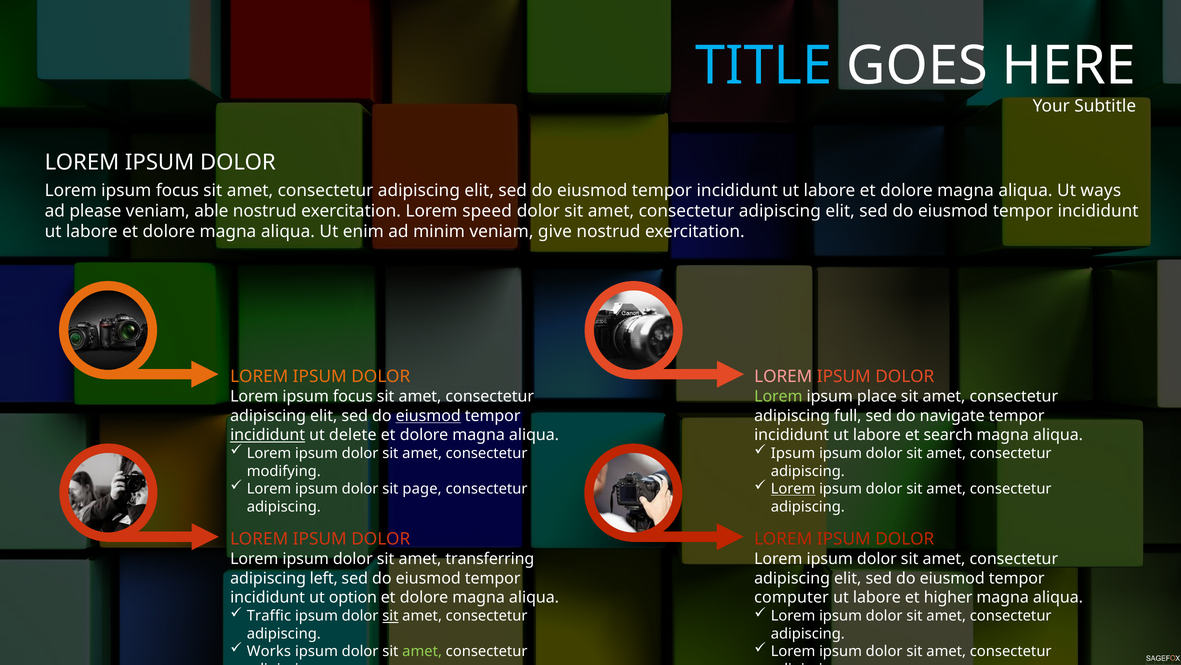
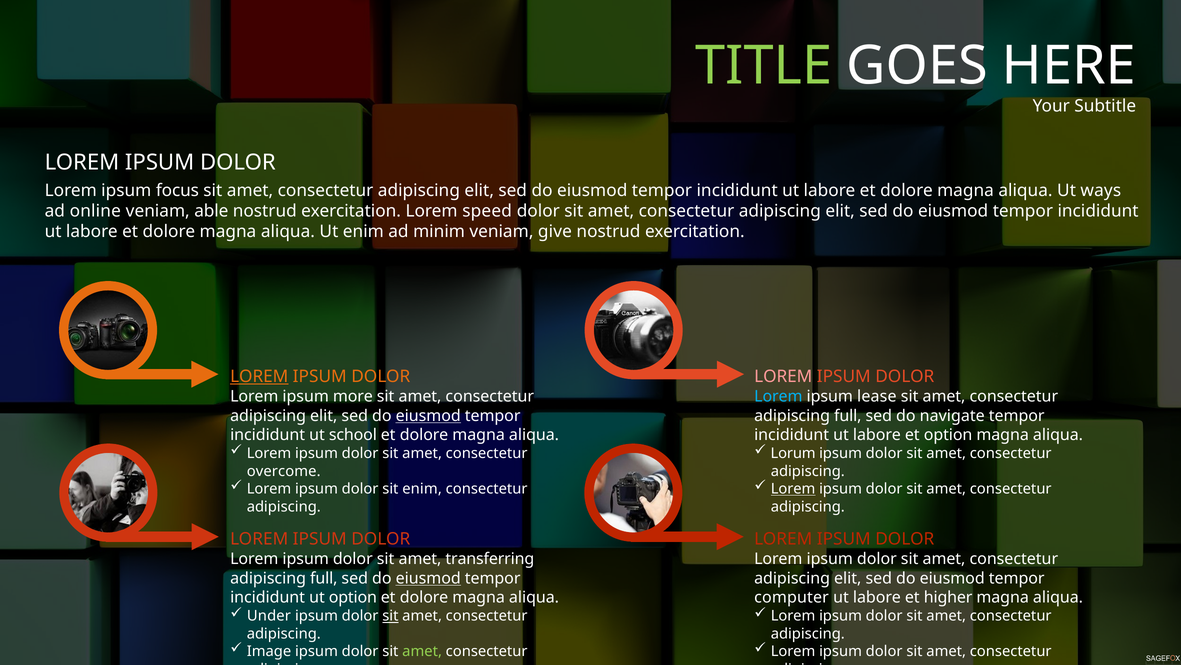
TITLE colour: light blue -> light green
please: please -> online
LOREM at (259, 376) underline: none -> present
focus at (353, 396): focus -> more
Lorem at (778, 396) colour: light green -> light blue
place: place -> lease
incididunt at (268, 435) underline: present -> none
delete: delete -> school
et search: search -> option
Ipsum at (793, 453): Ipsum -> Lorum
modifying: modifying -> overcome
sit page: page -> enim
left at (324, 578): left -> full
eiusmod at (428, 578) underline: none -> present
Traffic: Traffic -> Under
Works: Works -> Image
